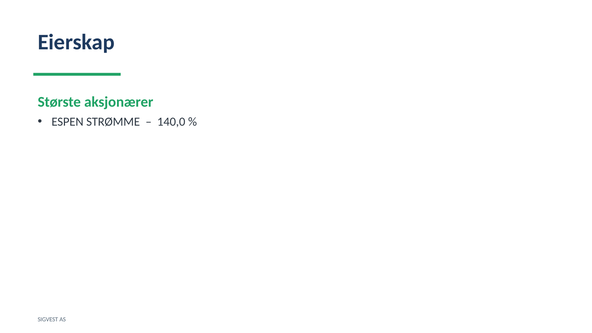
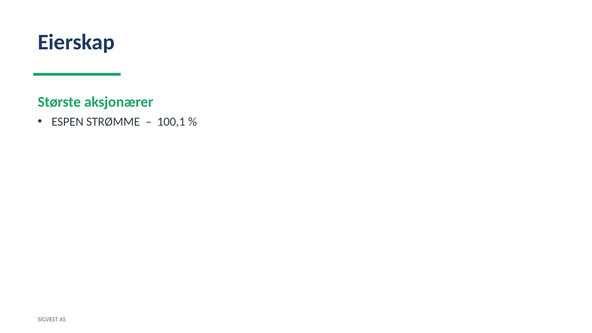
140,0: 140,0 -> 100,1
